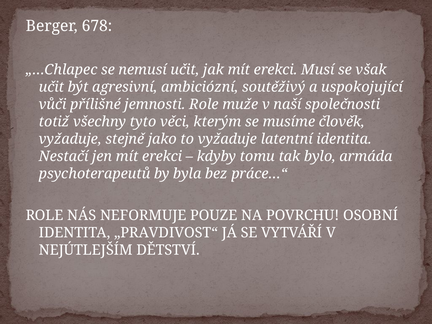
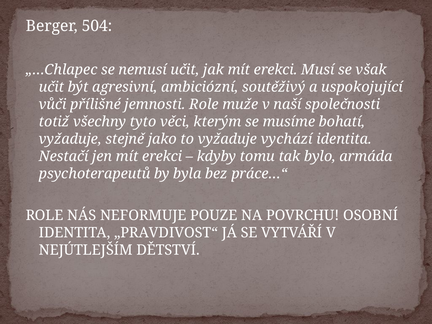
678: 678 -> 504
člověk: člověk -> bohatí
latentní: latentní -> vychází
